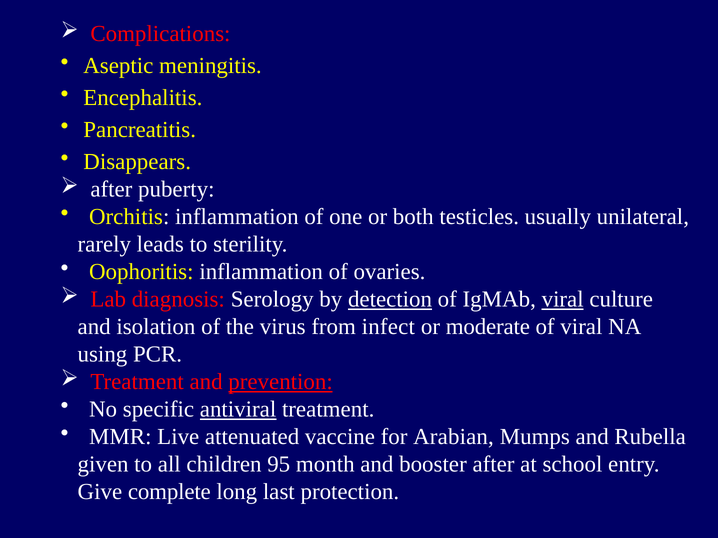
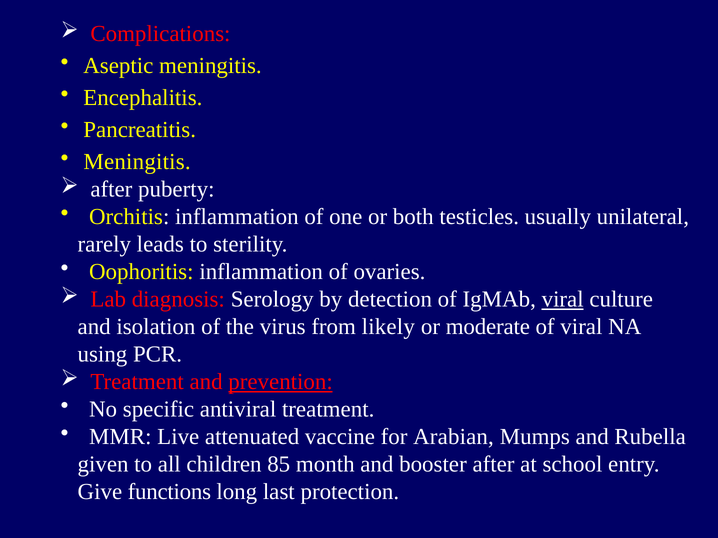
Disappears at (137, 162): Disappears -> Meningitis
detection underline: present -> none
infect: infect -> likely
antiviral underline: present -> none
95: 95 -> 85
complete: complete -> functions
